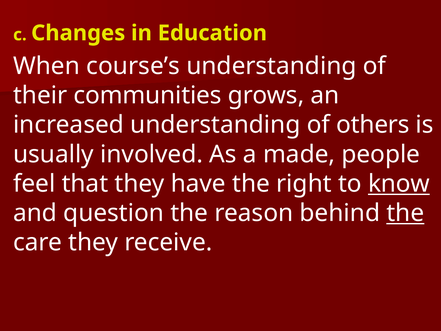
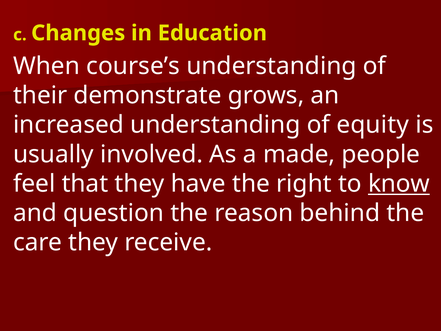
communities: communities -> demonstrate
others: others -> equity
the at (405, 213) underline: present -> none
